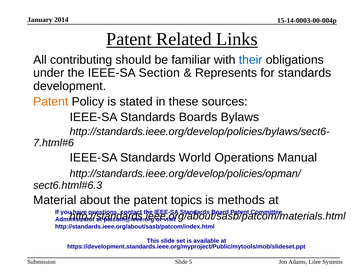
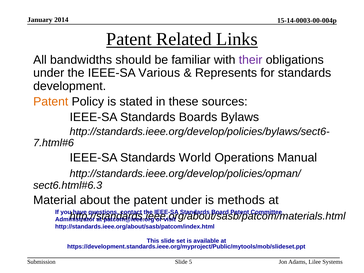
contributing: contributing -> bandwidths
their colour: blue -> purple
Section: Section -> Various
patent topics: topics -> under
